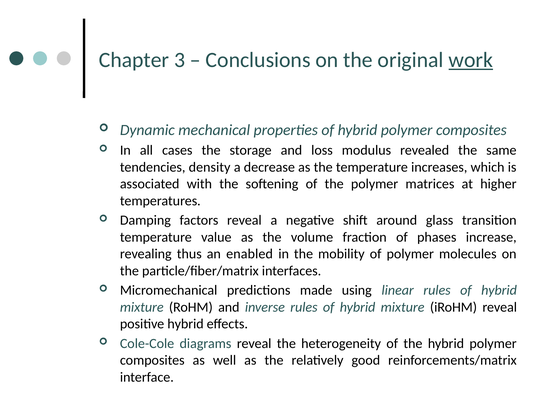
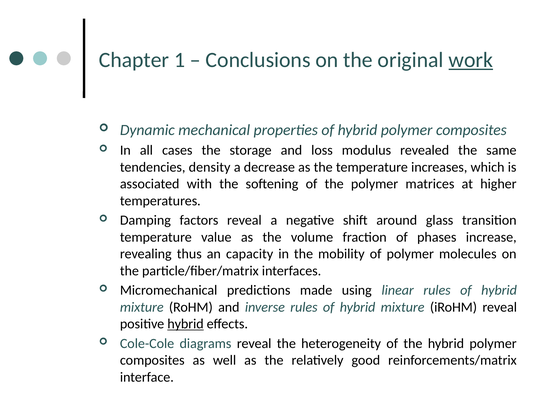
3: 3 -> 1
enabled: enabled -> capacity
hybrid at (186, 324) underline: none -> present
